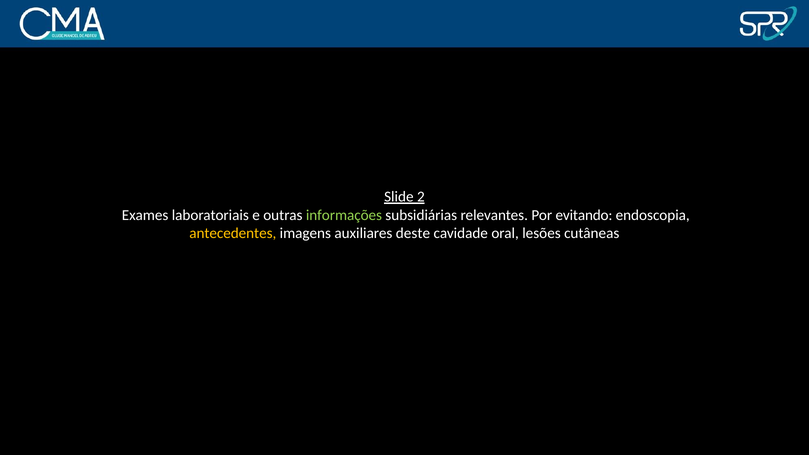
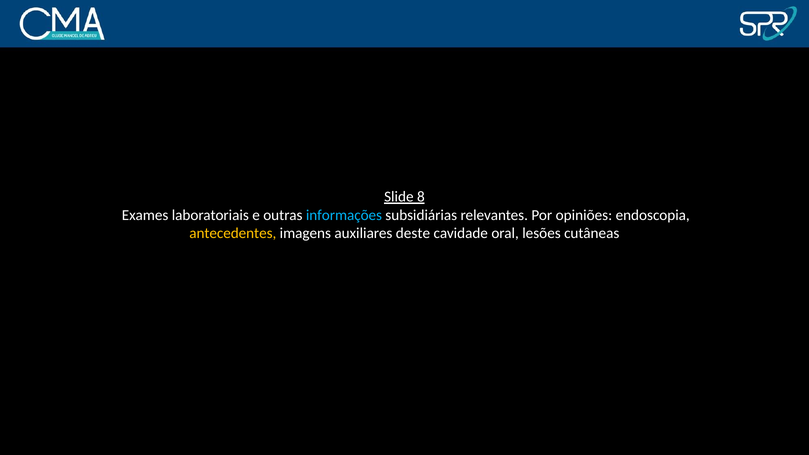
2: 2 -> 8
informações colour: light green -> light blue
evitando: evitando -> opiniões
